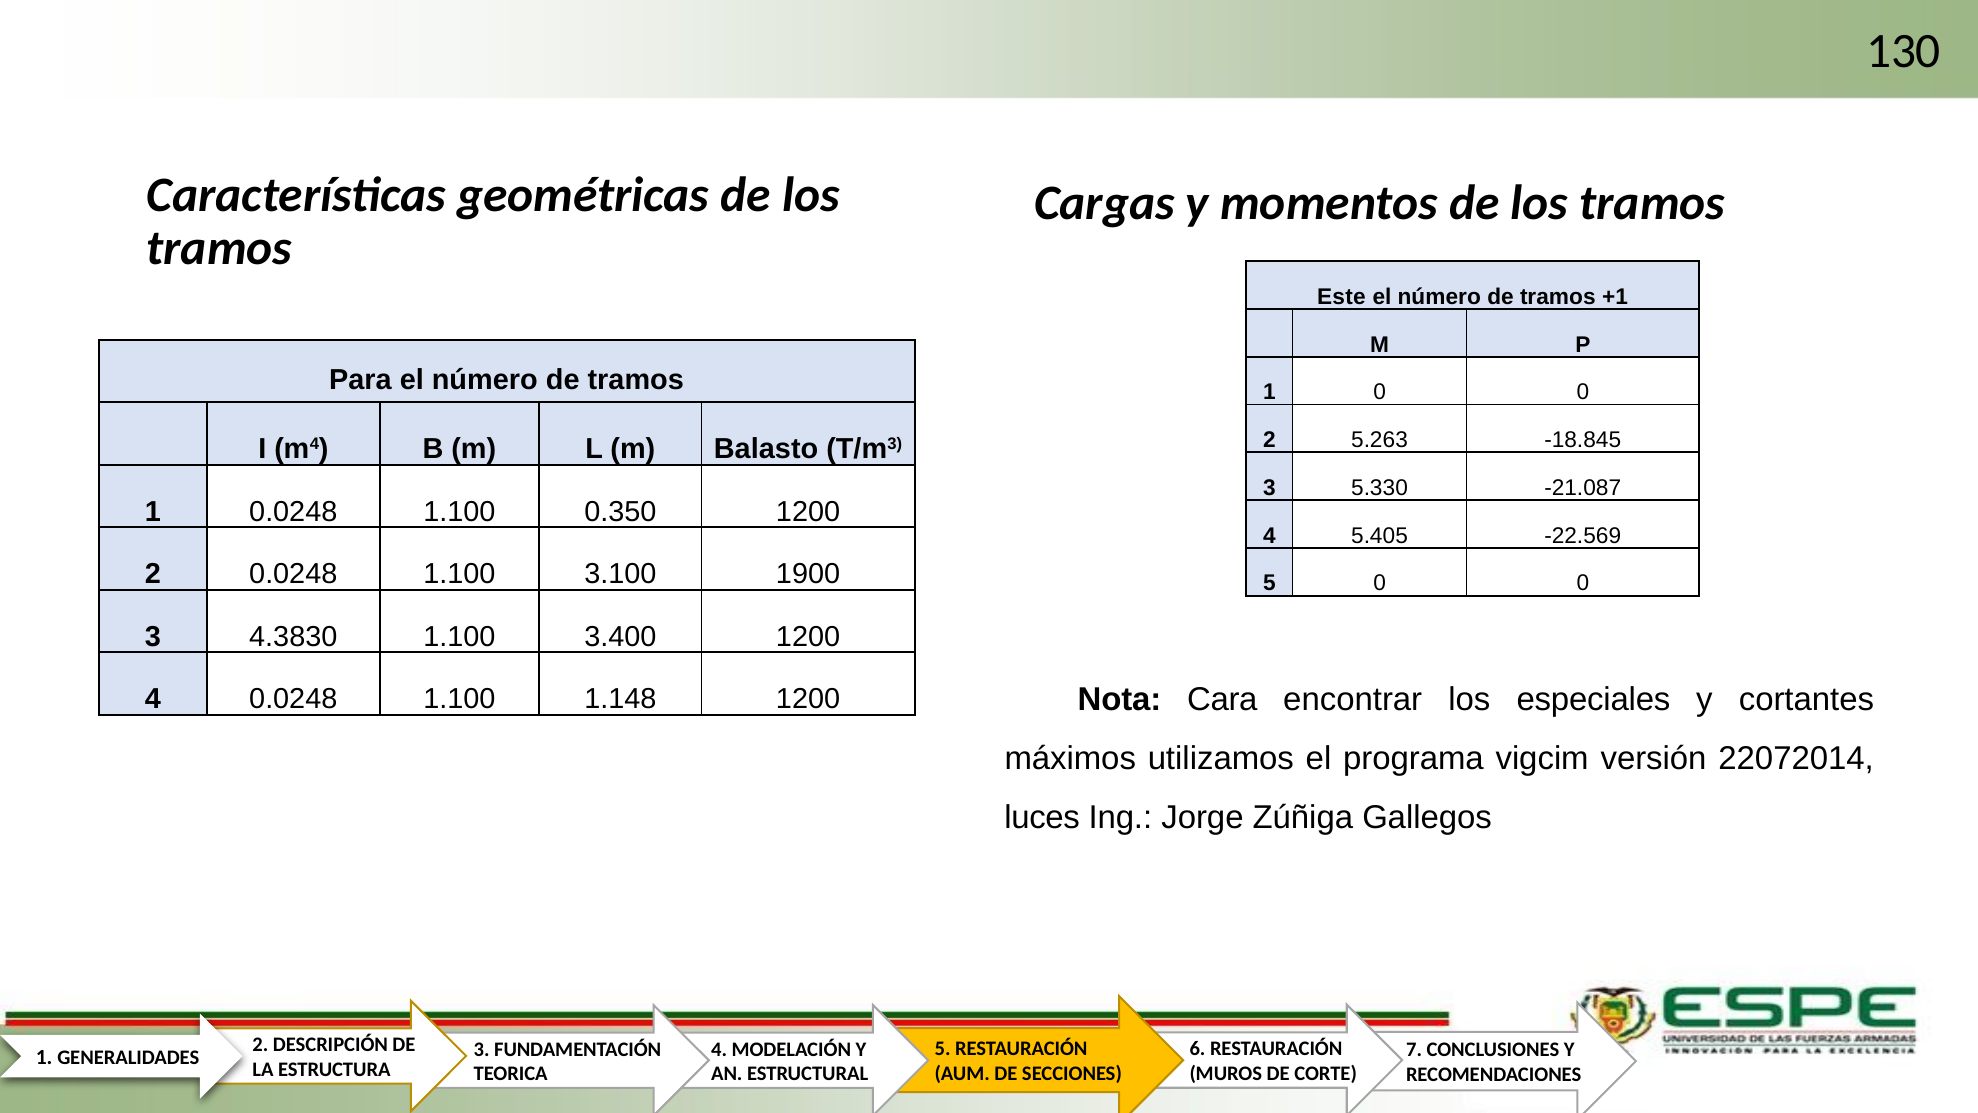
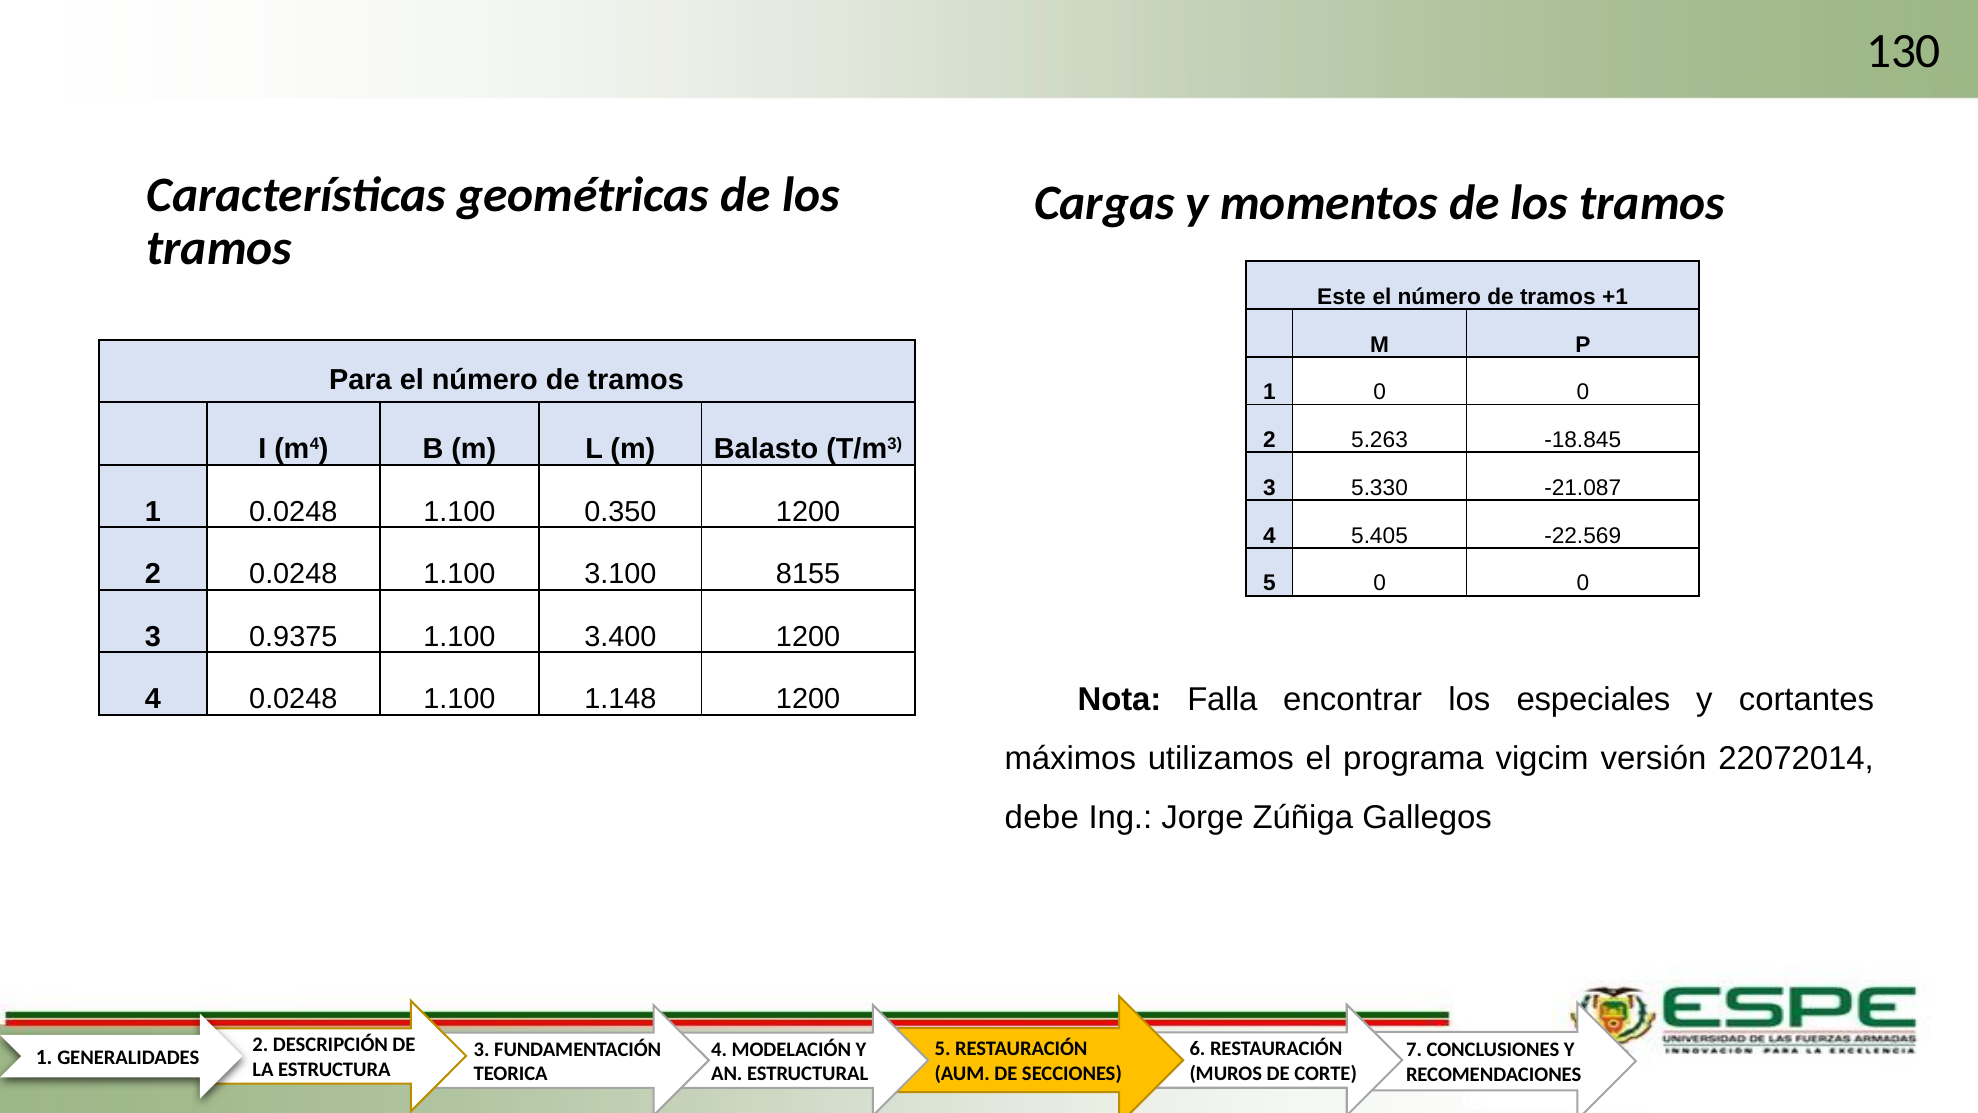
1900: 1900 -> 8155
4.3830: 4.3830 -> 0.9375
Cara: Cara -> Falla
luces: luces -> debe
